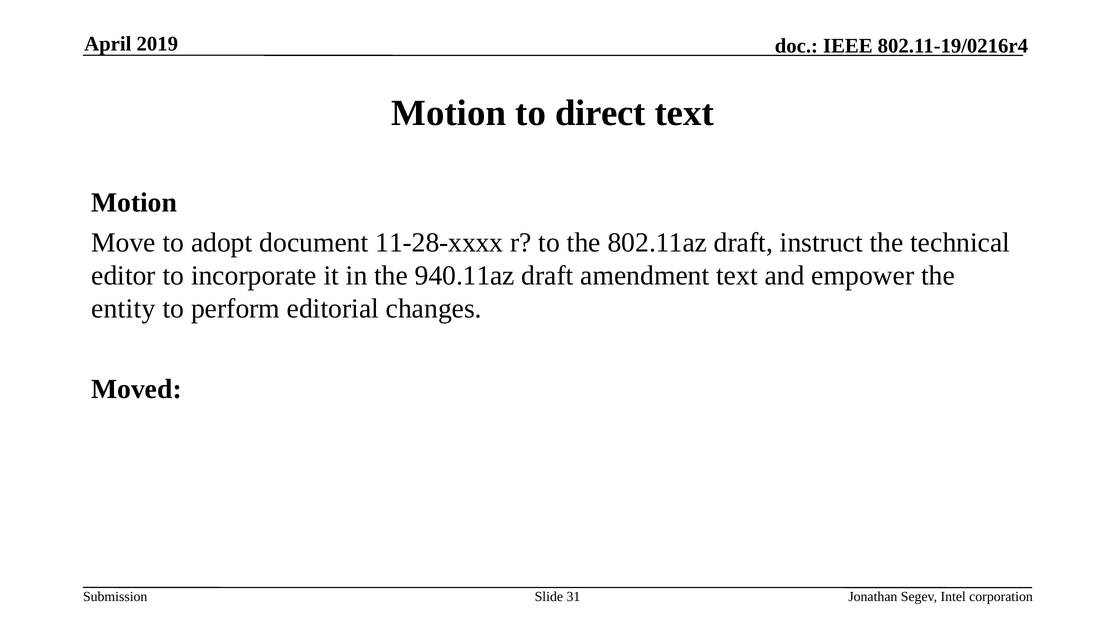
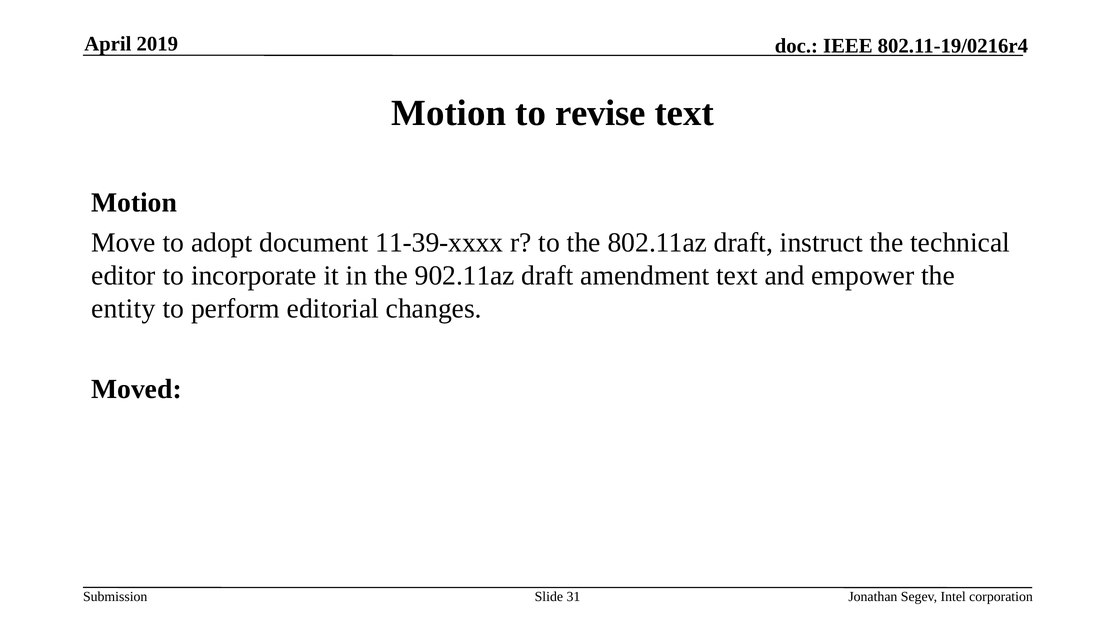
direct: direct -> revise
11-28-xxxx: 11-28-xxxx -> 11-39-xxxx
940.11az: 940.11az -> 902.11az
